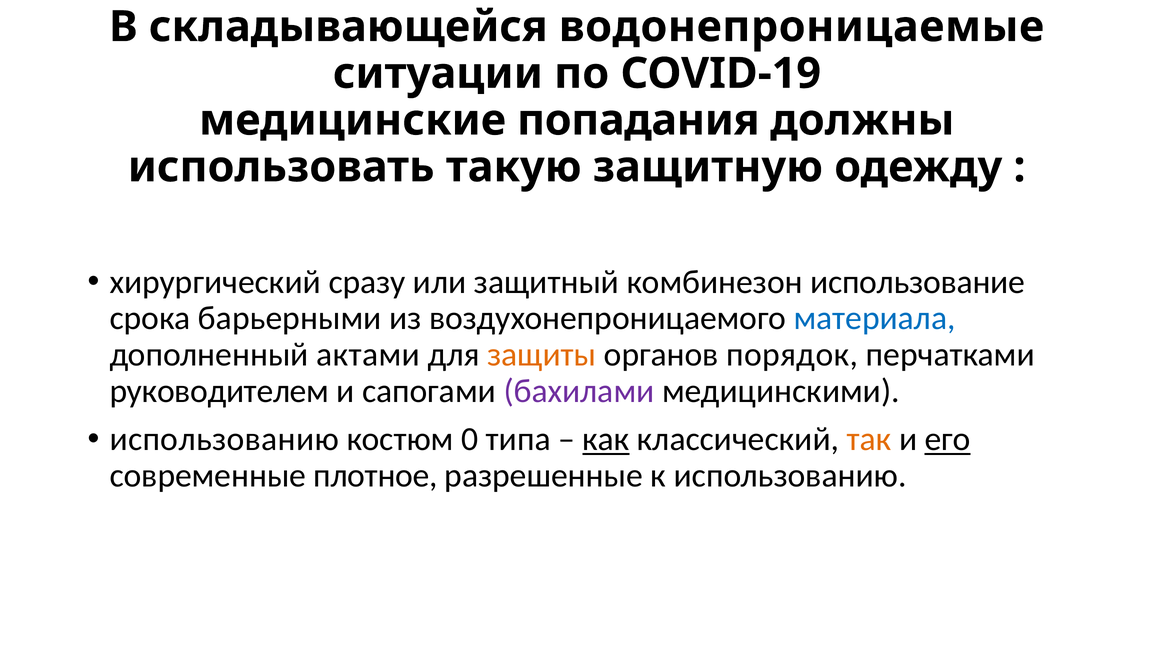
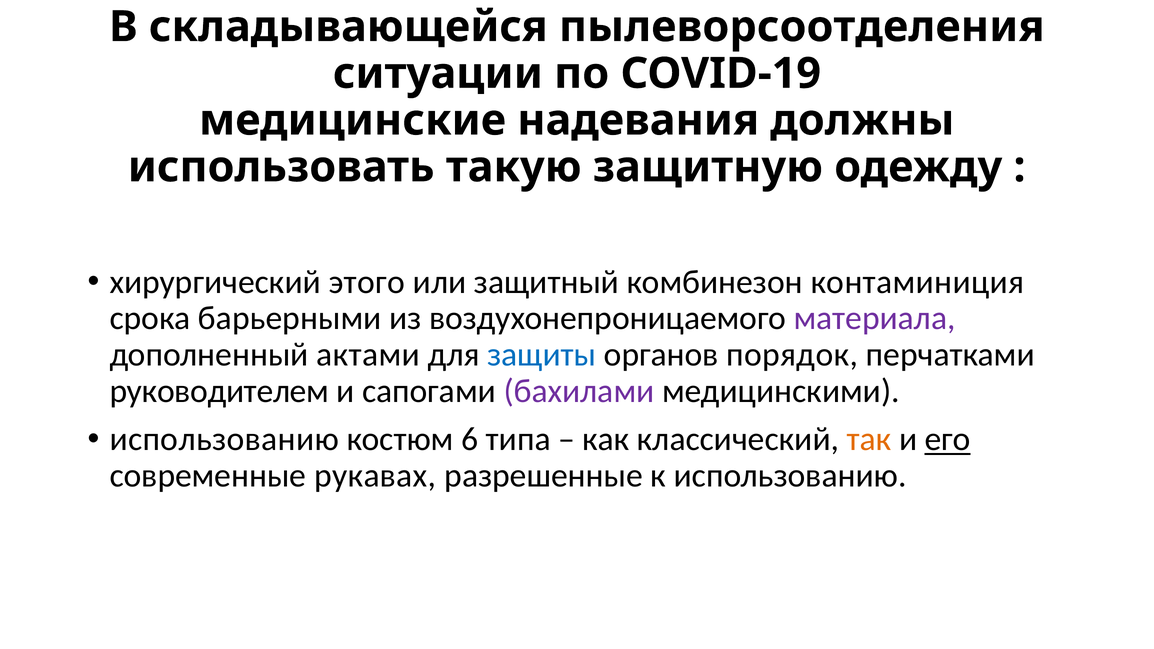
водонепроницаемые: водонепроницаемые -> пылеворсоотделения
попадания: попадания -> надевания
сразу: сразу -> этого
использование: использование -> контаминиция
материала colour: blue -> purple
защиты colour: orange -> blue
0: 0 -> 6
как underline: present -> none
плотное: плотное -> рукавах
